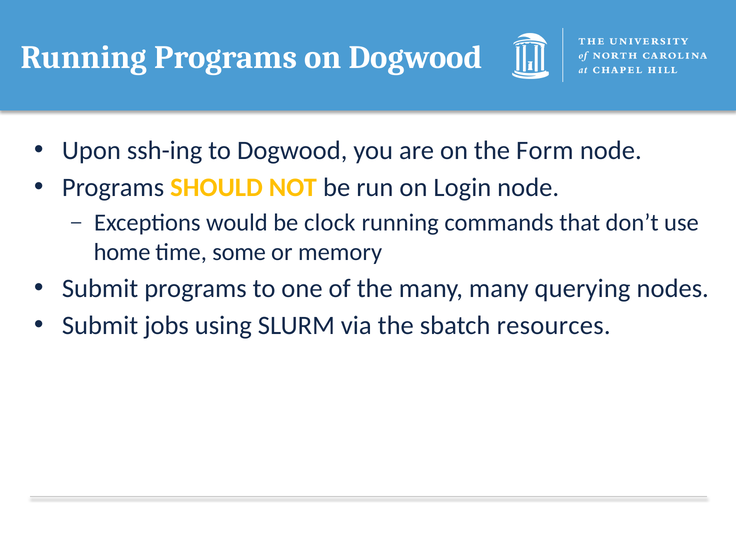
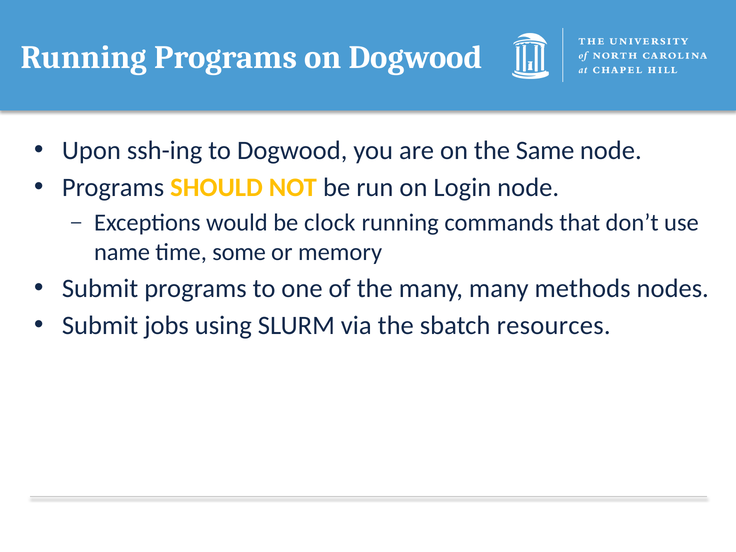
Form: Form -> Same
home: home -> name
querying: querying -> methods
